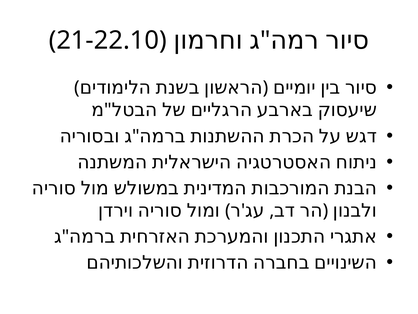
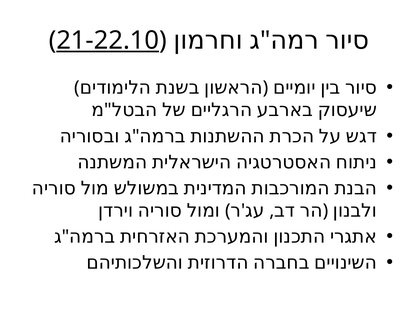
21-22.10 underline: none -> present
